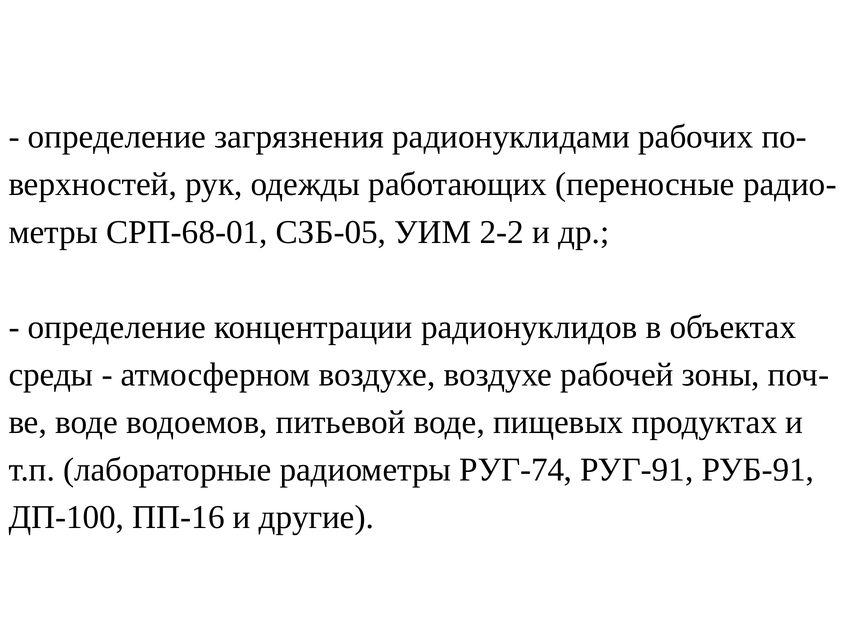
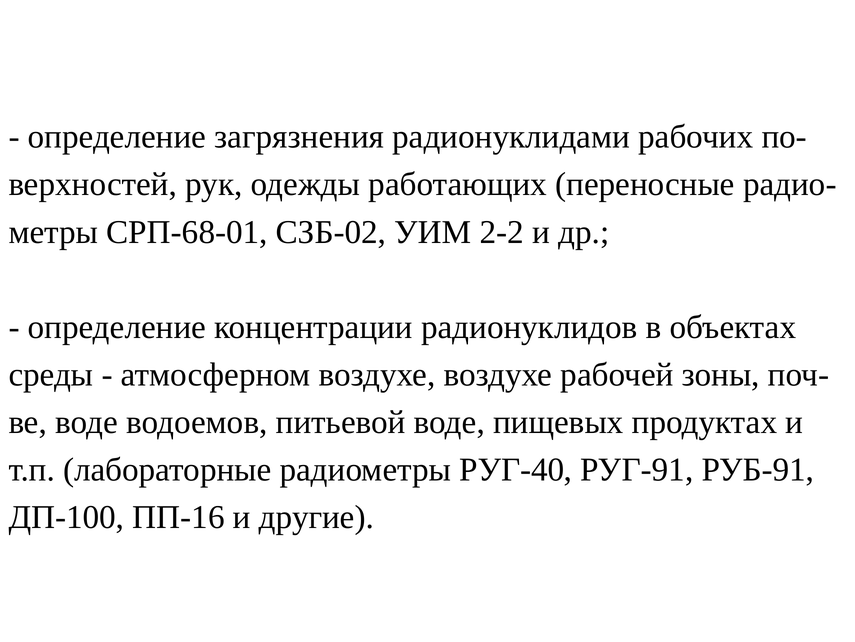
СЗБ-05: СЗБ-05 -> СЗБ-02
РУГ-74: РУГ-74 -> РУГ-40
